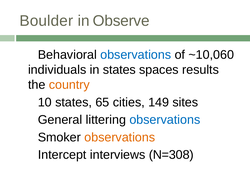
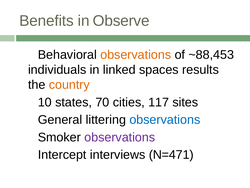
Boulder: Boulder -> Benefits
observations at (136, 55) colour: blue -> orange
~10,060: ~10,060 -> ~88,453
in states: states -> linked
65: 65 -> 70
149: 149 -> 117
observations at (120, 137) colour: orange -> purple
N=308: N=308 -> N=471
